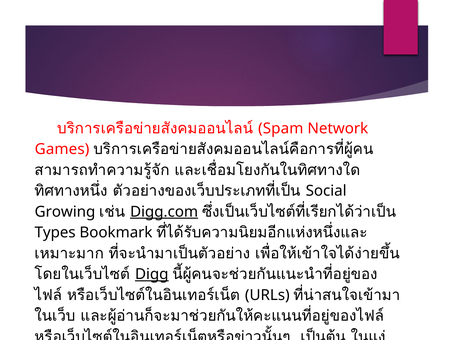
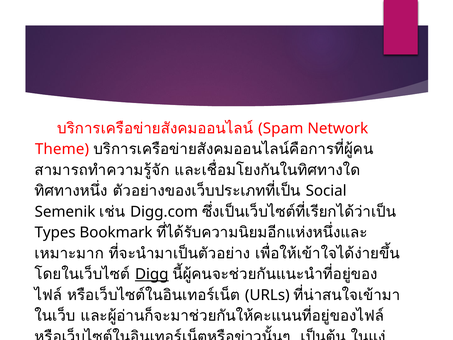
Games: Games -> Theme
Growing: Growing -> Semenik
Digg.com underline: present -> none
